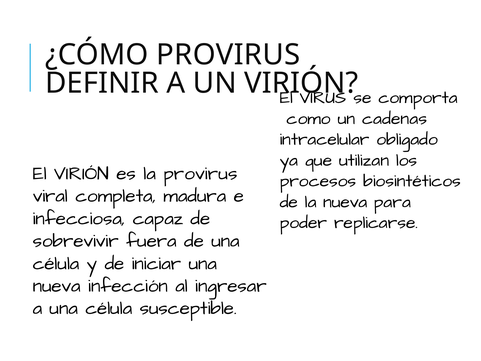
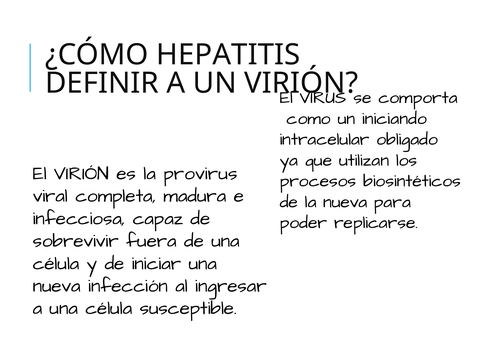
¿CÓMO PROVIRUS: PROVIRUS -> HEPATITIS
cadenas: cadenas -> iniciando
